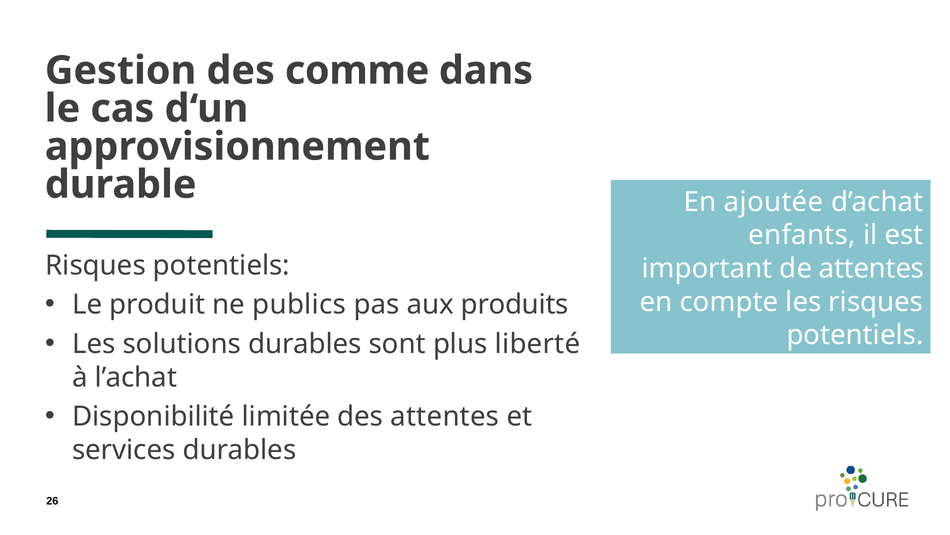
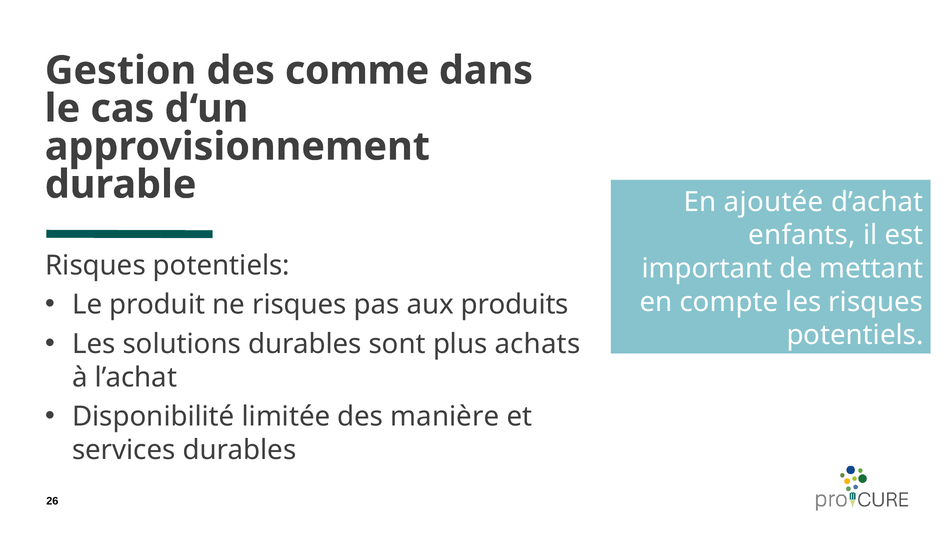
de attentes: attentes -> mettant
ne publics: publics -> risques
liberté: liberté -> achats
des attentes: attentes -> manière
